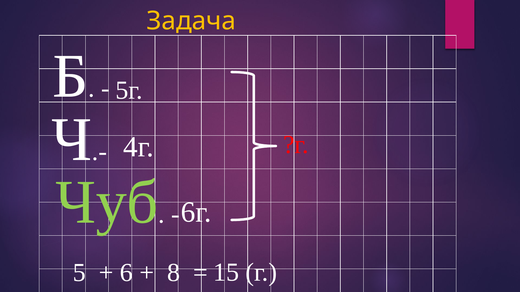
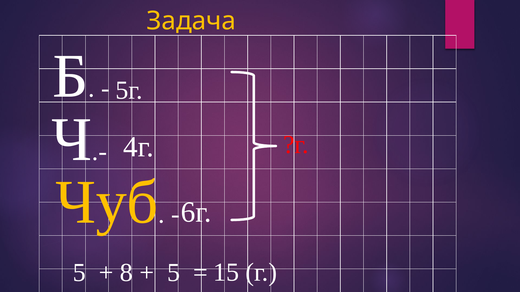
Чуб colour: light green -> yellow
6: 6 -> 8
8 at (174, 273): 8 -> 5
